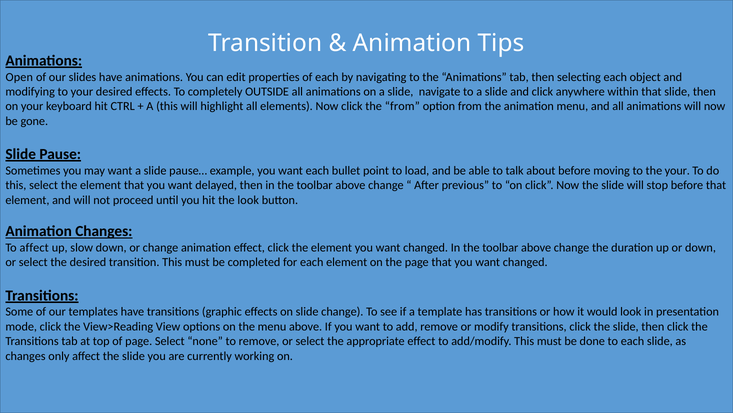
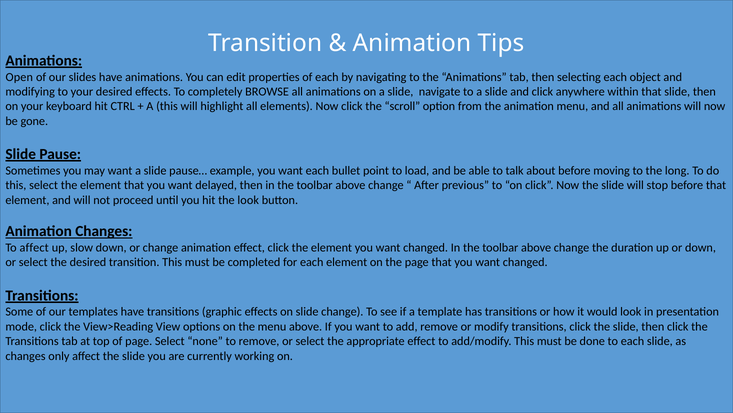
OUTSIDE: OUTSIDE -> BROWSE
the from: from -> scroll
the your: your -> long
